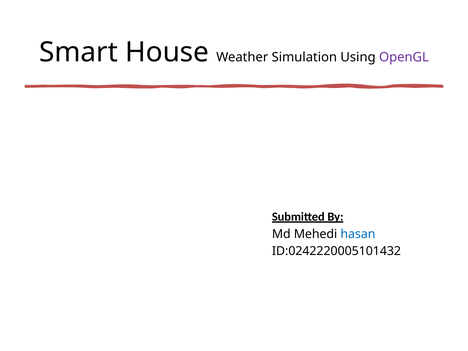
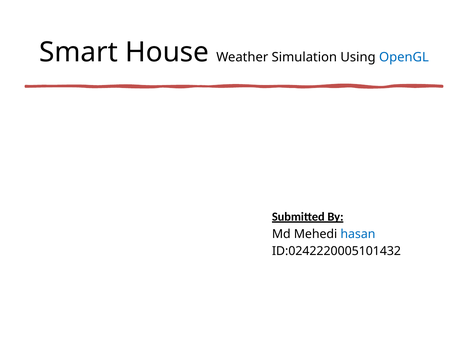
OpenGL colour: purple -> blue
